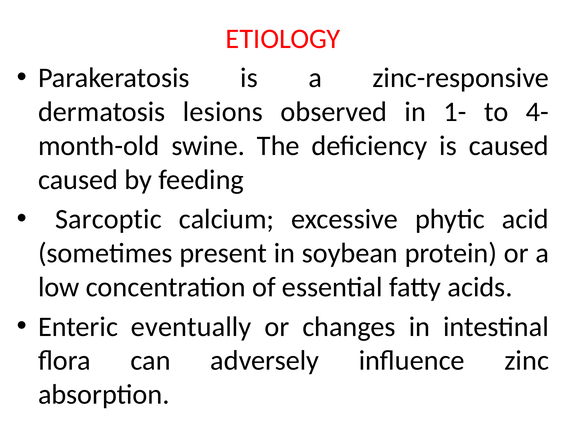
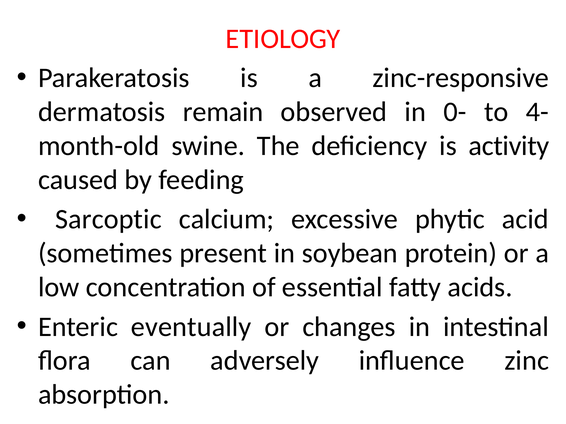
lesions: lesions -> remain
1-: 1- -> 0-
is caused: caused -> activity
